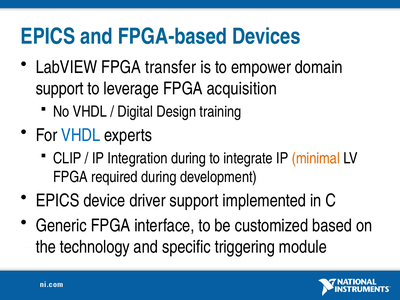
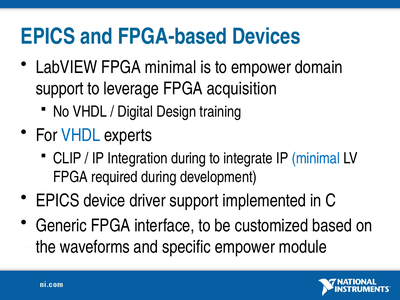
FPGA transfer: transfer -> minimal
minimal at (316, 158) colour: orange -> blue
technology: technology -> waveforms
specific triggering: triggering -> empower
